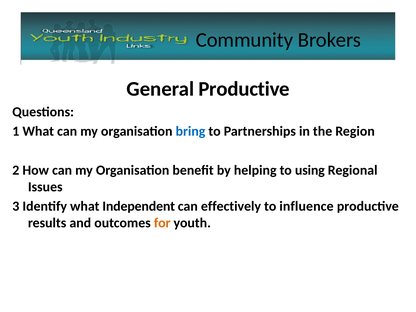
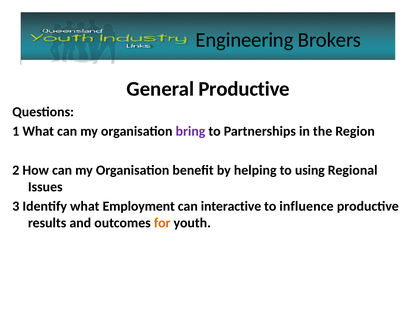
Community: Community -> Engineering
bring colour: blue -> purple
Independent: Independent -> Employment
effectively: effectively -> interactive
